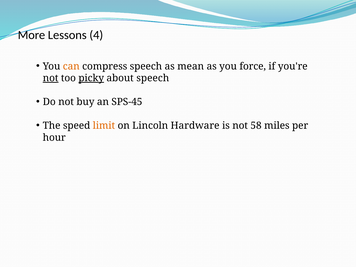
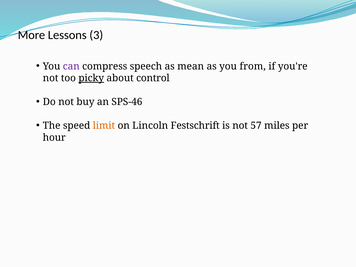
4: 4 -> 3
can colour: orange -> purple
force: force -> from
not at (51, 78) underline: present -> none
about speech: speech -> control
SPS-45: SPS-45 -> SPS-46
Hardware: Hardware -> Festschrift
58: 58 -> 57
